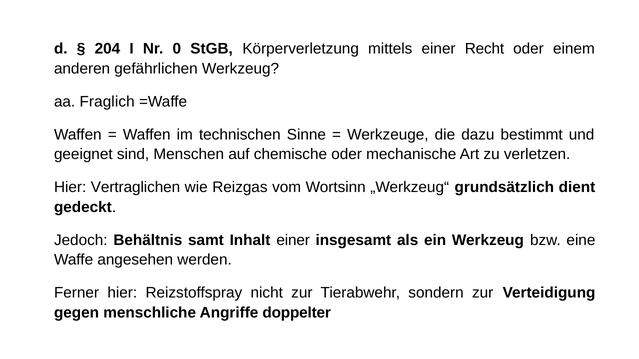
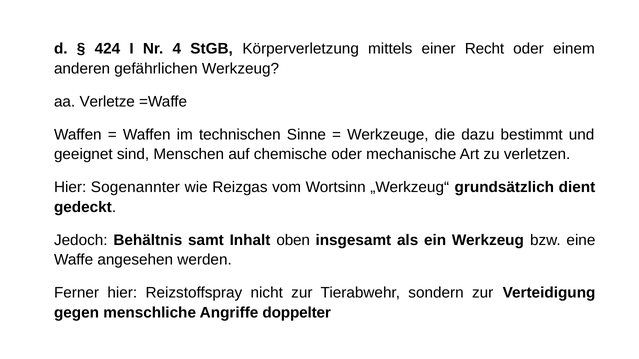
204: 204 -> 424
0: 0 -> 4
Fraglich: Fraglich -> Verletze
Vertraglichen: Vertraglichen -> Sogenannter
Inhalt einer: einer -> oben
